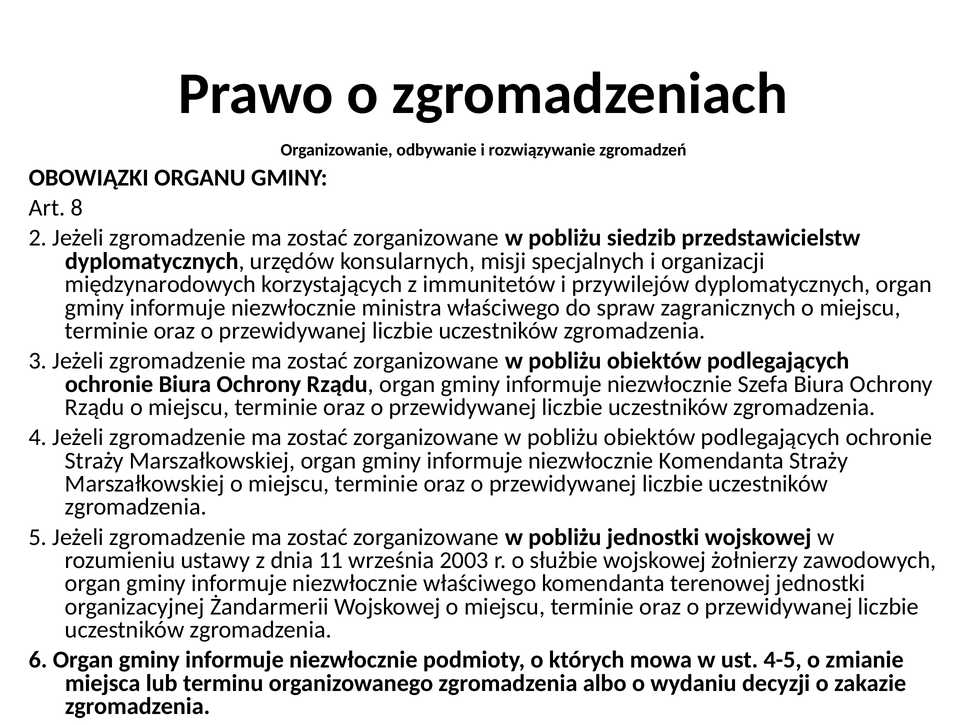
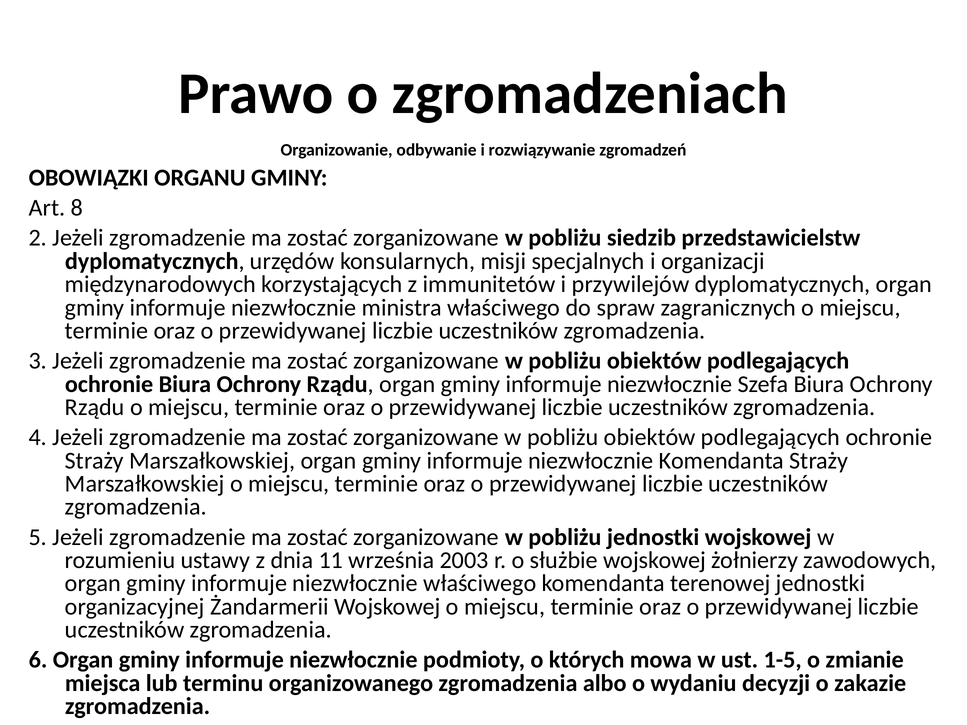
4-5: 4-5 -> 1-5
